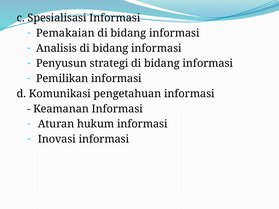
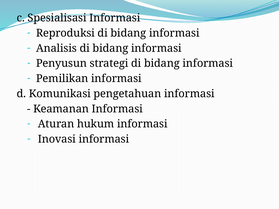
Pemakaian: Pemakaian -> Reproduksi
